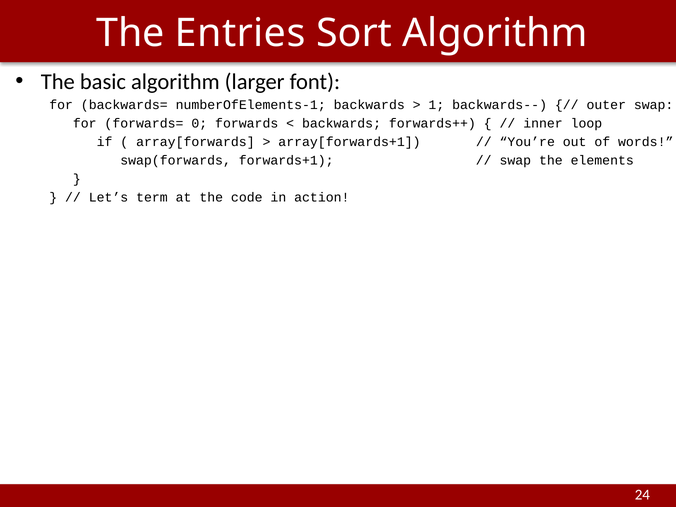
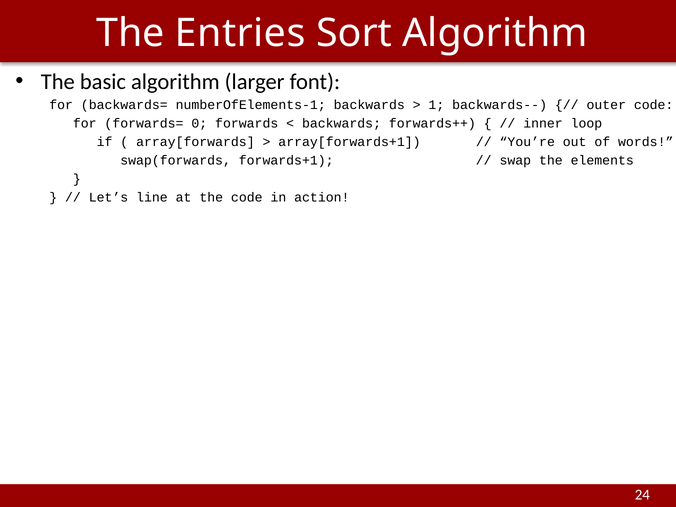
outer swap: swap -> code
term: term -> line
